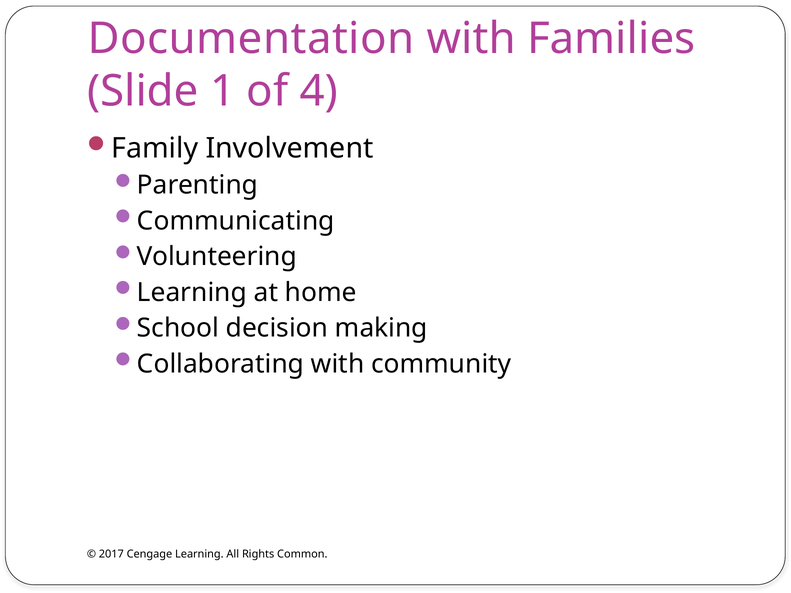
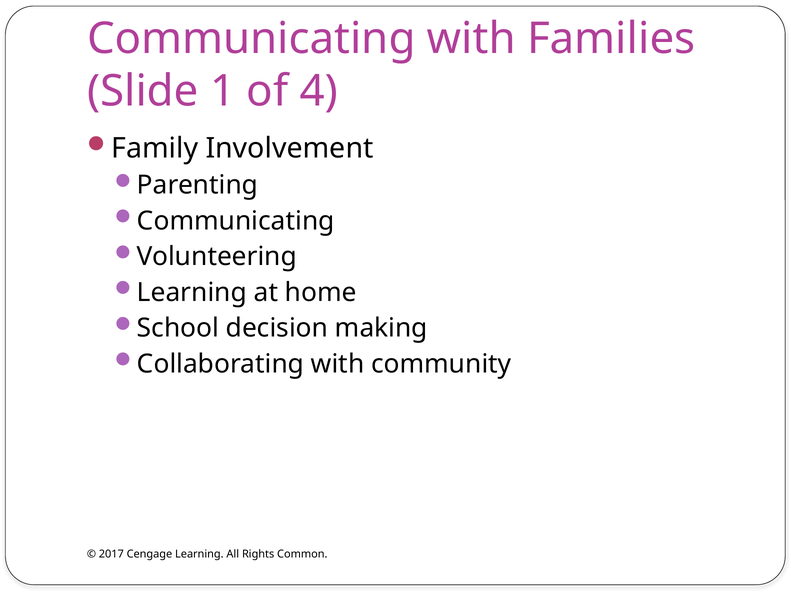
Documentation at (251, 39): Documentation -> Communicating
